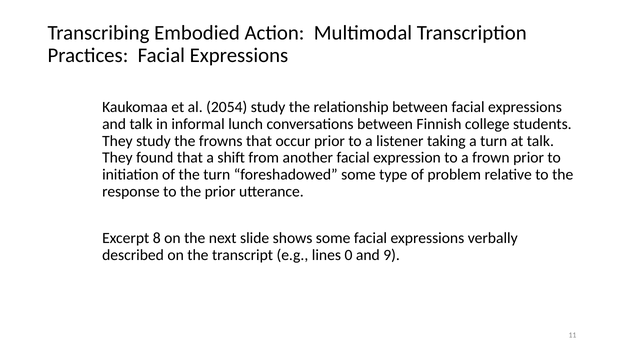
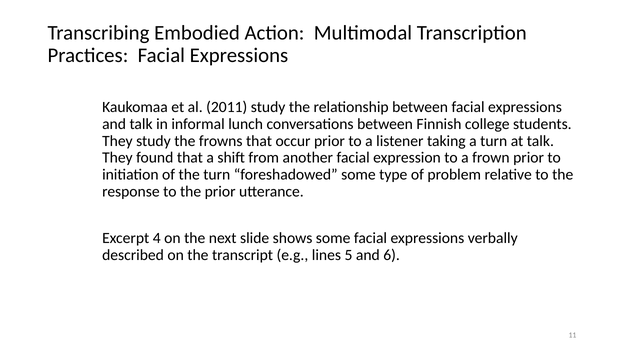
2054: 2054 -> 2011
8: 8 -> 4
0: 0 -> 5
9: 9 -> 6
